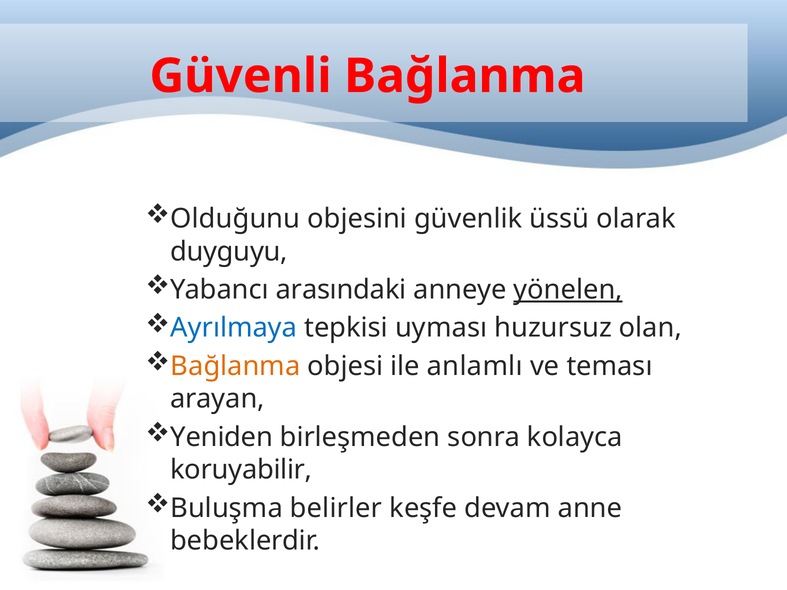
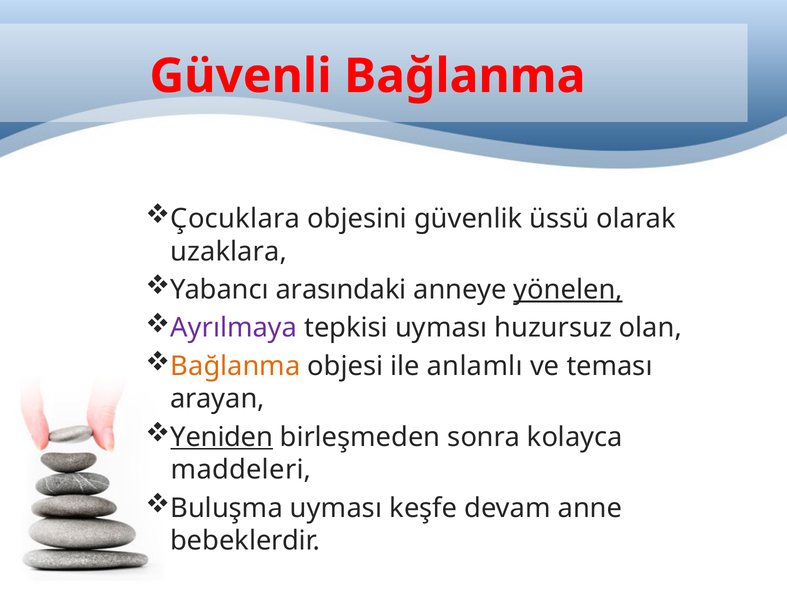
Olduğunu: Olduğunu -> Çocuklara
duyguyu: duyguyu -> uzaklara
Ayrılmaya colour: blue -> purple
Yeniden underline: none -> present
koruyabilir: koruyabilir -> maddeleri
Buluşma belirler: belirler -> uyması
